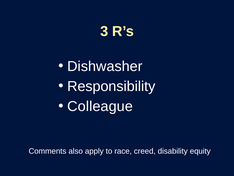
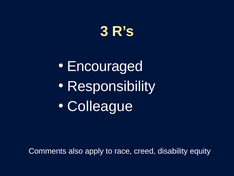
Dishwasher: Dishwasher -> Encouraged
